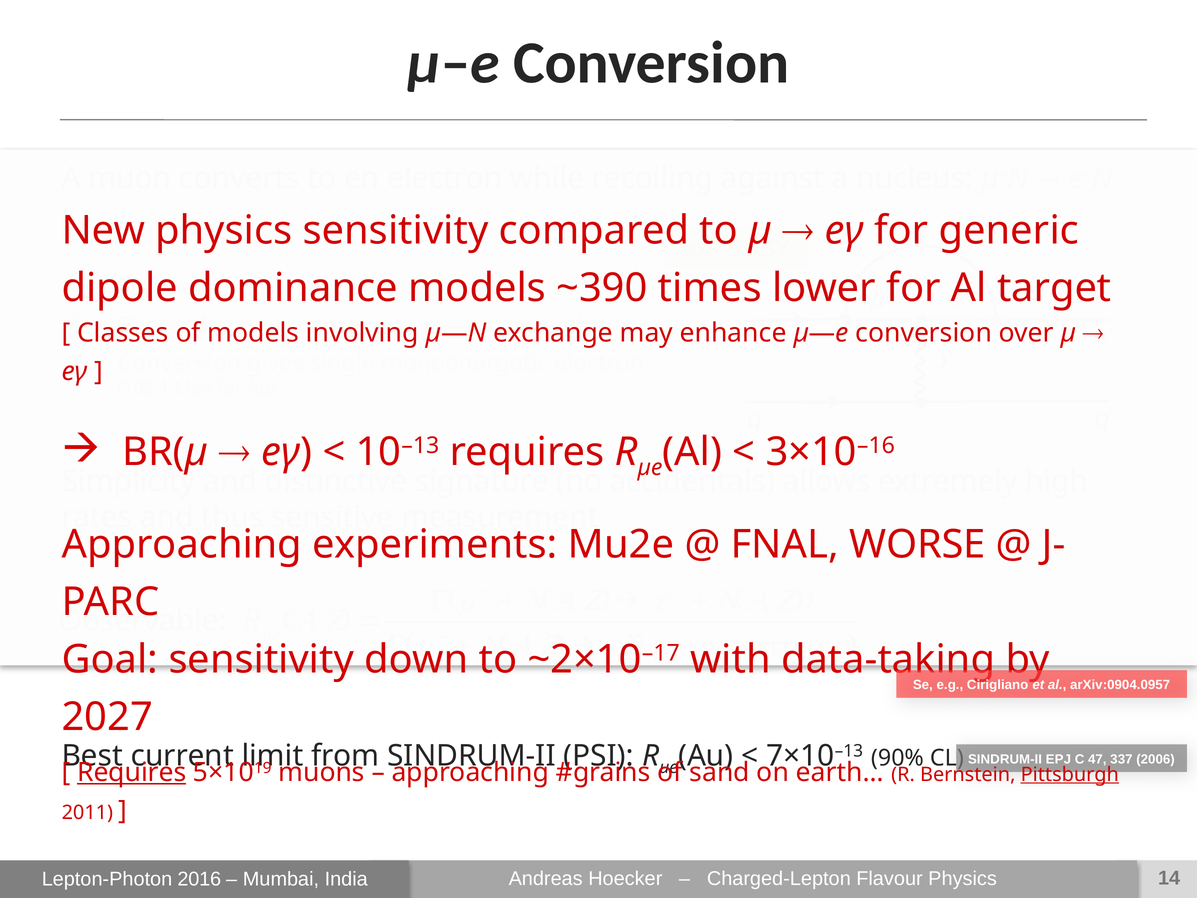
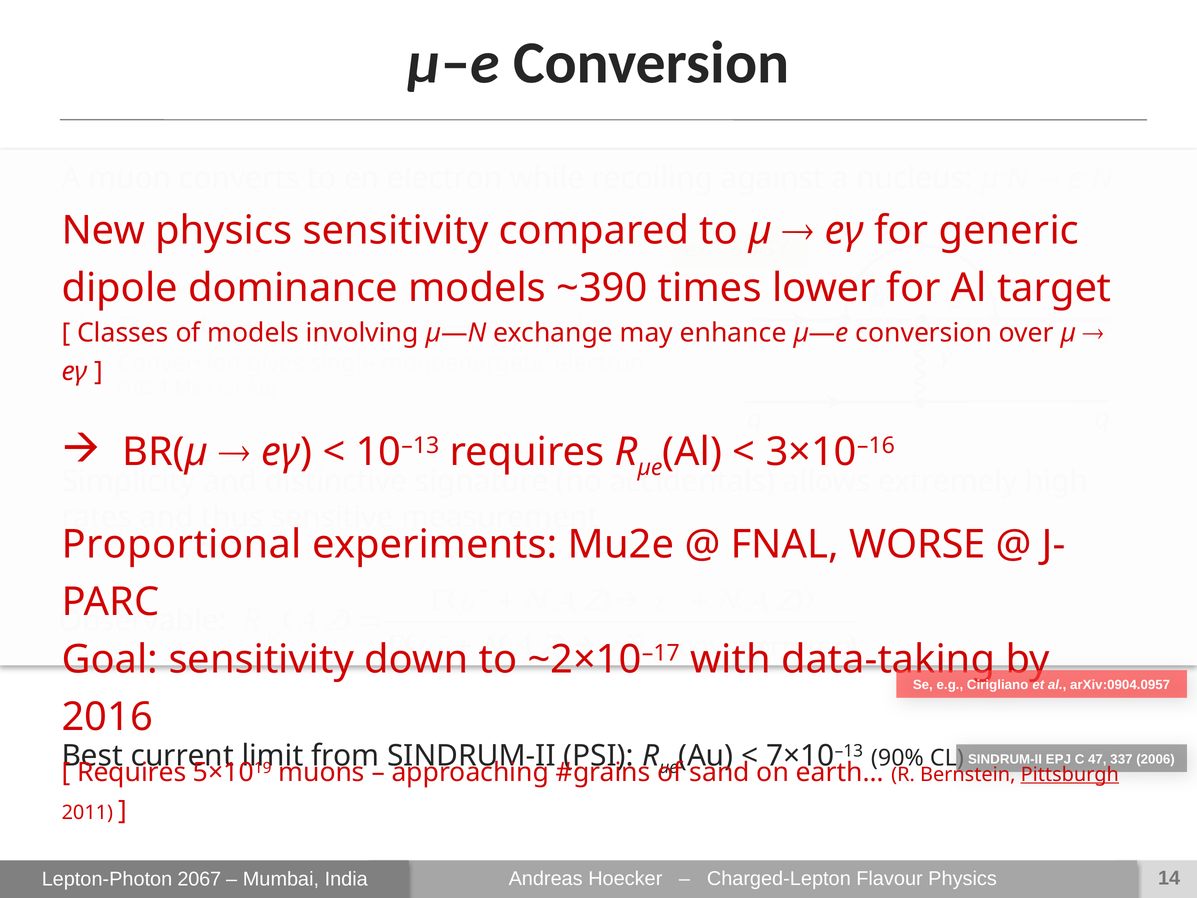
Approaching at (182, 545): Approaching -> Proportional
2027: 2027 -> 2016
Requires at (132, 772) underline: present -> none
2016: 2016 -> 2067
